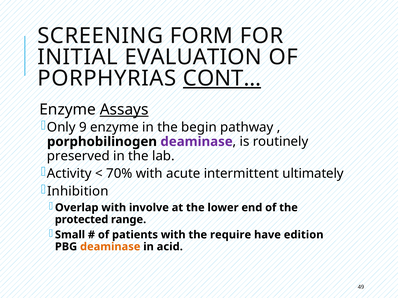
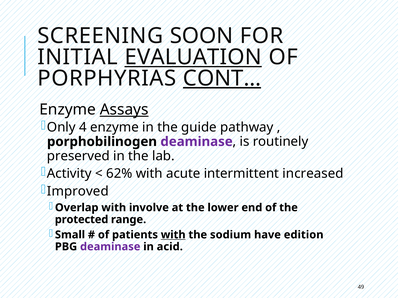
FORM: FORM -> SOON
EVALUATION underline: none -> present
9: 9 -> 4
begin: begin -> guide
70%: 70% -> 62%
ultimately: ultimately -> increased
Inhibition: Inhibition -> Improved
with at (173, 235) underline: none -> present
require: require -> sodium
deaminase at (110, 247) colour: orange -> purple
